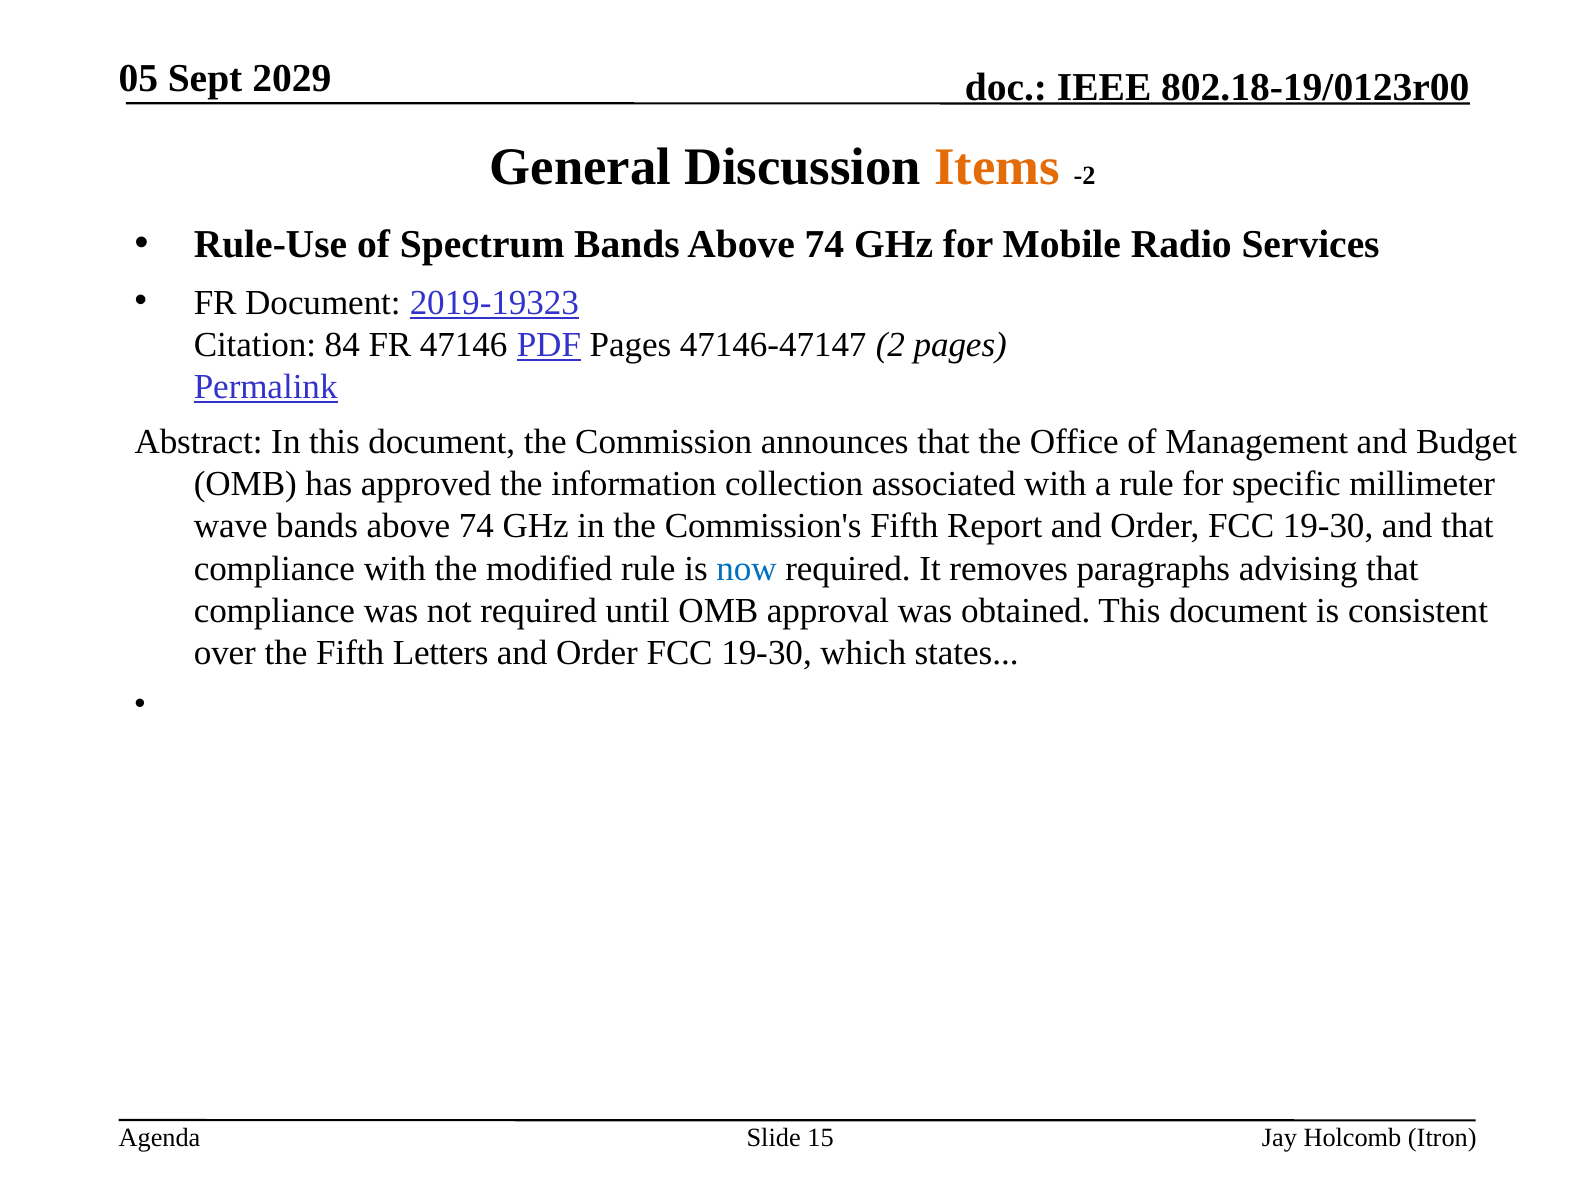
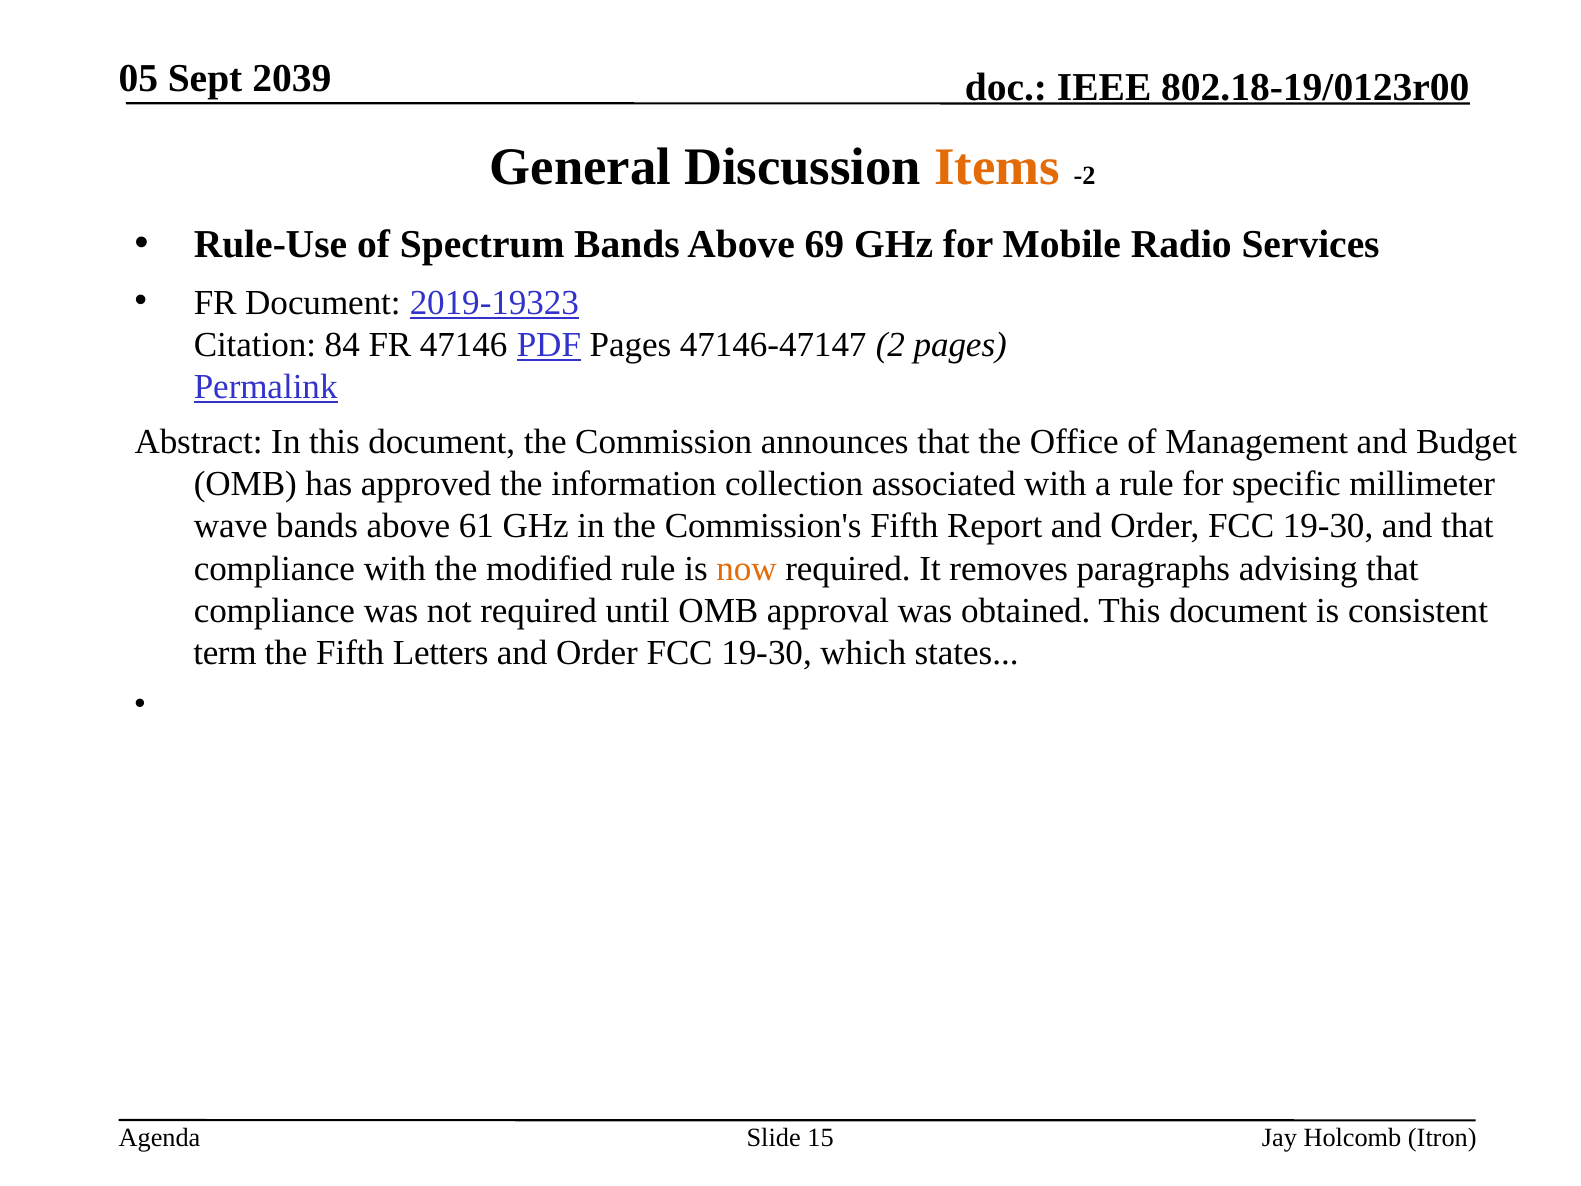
2029: 2029 -> 2039
Spectrum Bands Above 74: 74 -> 69
wave bands above 74: 74 -> 61
now colour: blue -> orange
over: over -> term
